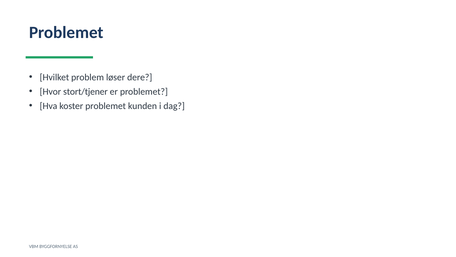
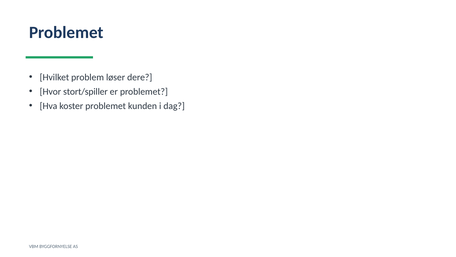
stort/tjener: stort/tjener -> stort/spiller
